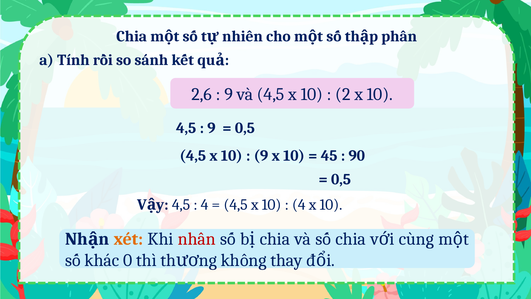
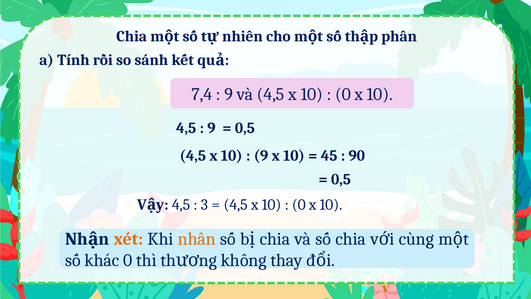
2,6: 2,6 -> 7,4
2 at (343, 94): 2 -> 0
4 at (205, 204): 4 -> 3
4 at (299, 204): 4 -> 0
nhân colour: red -> orange
